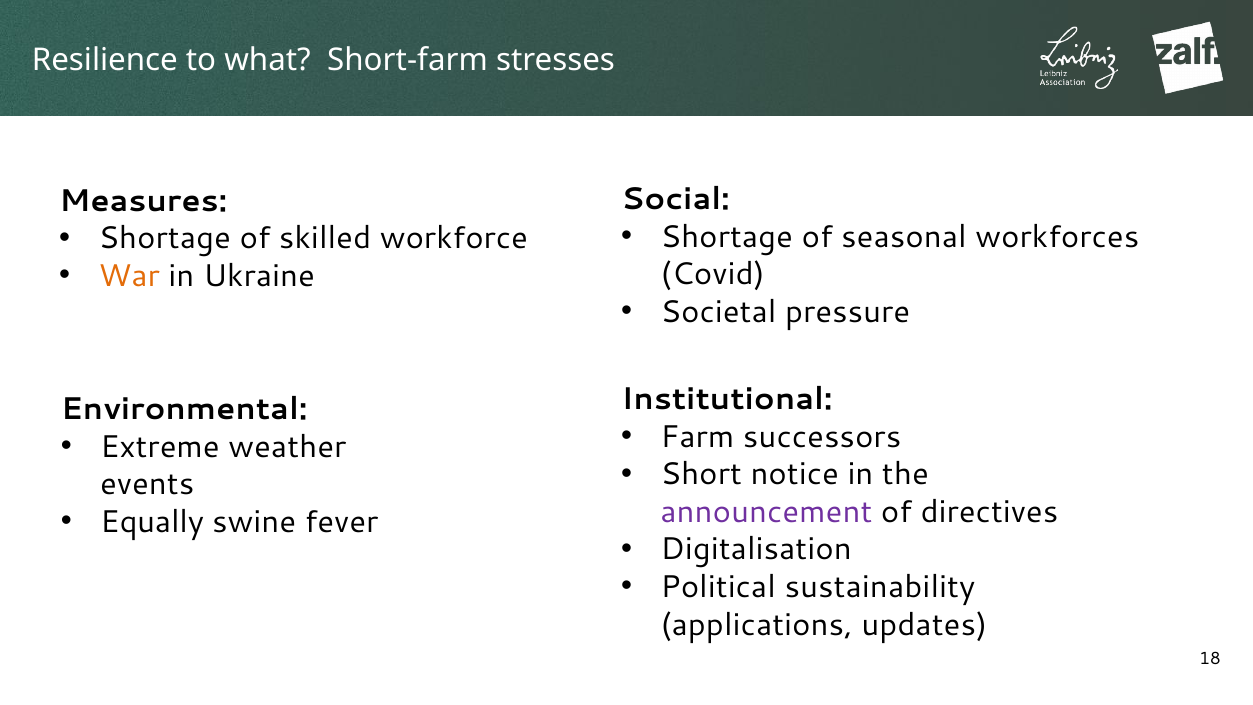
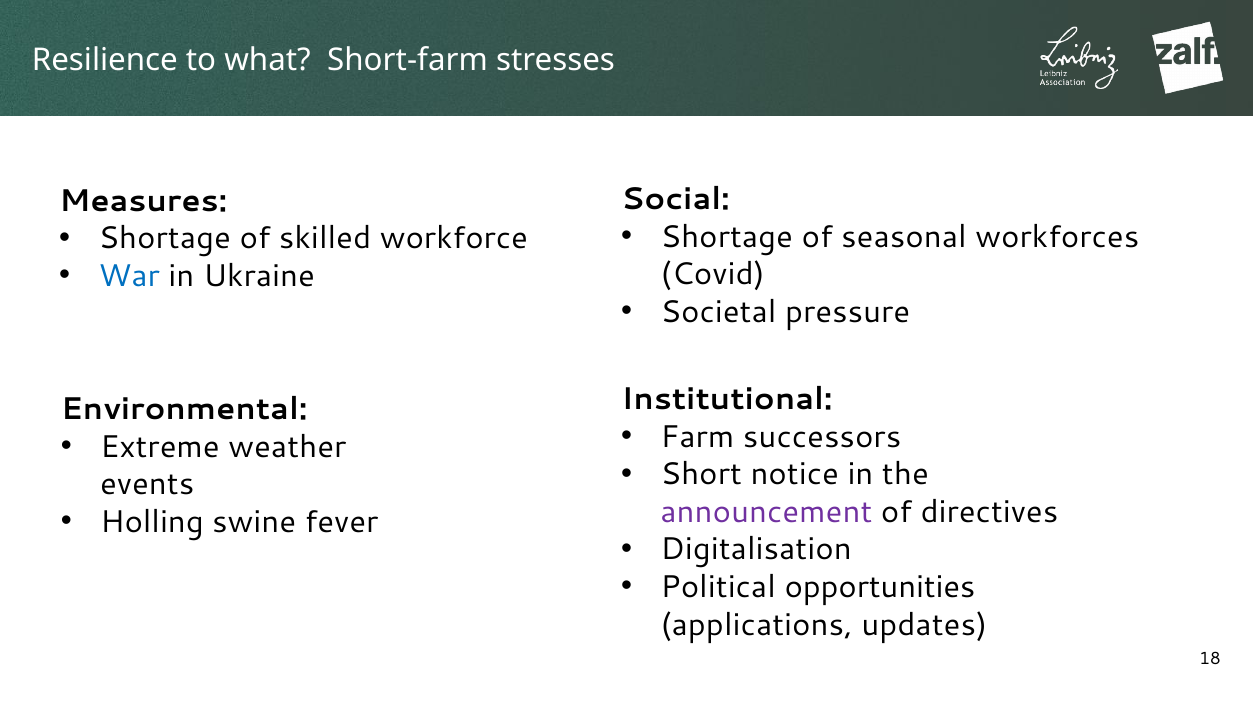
War colour: orange -> blue
Equally: Equally -> Holling
sustainability: sustainability -> opportunities
